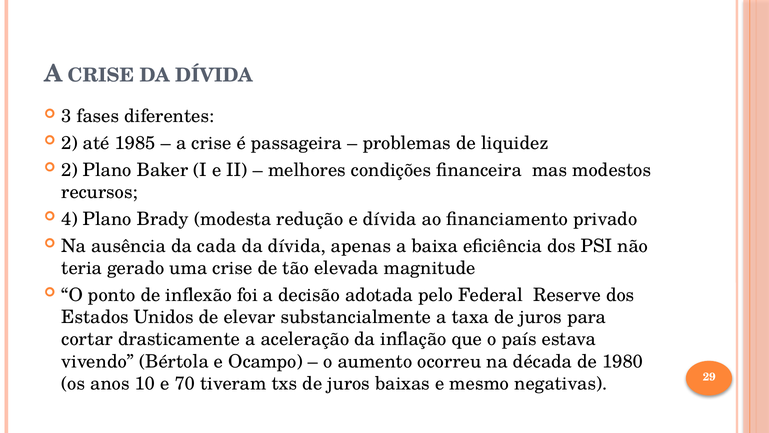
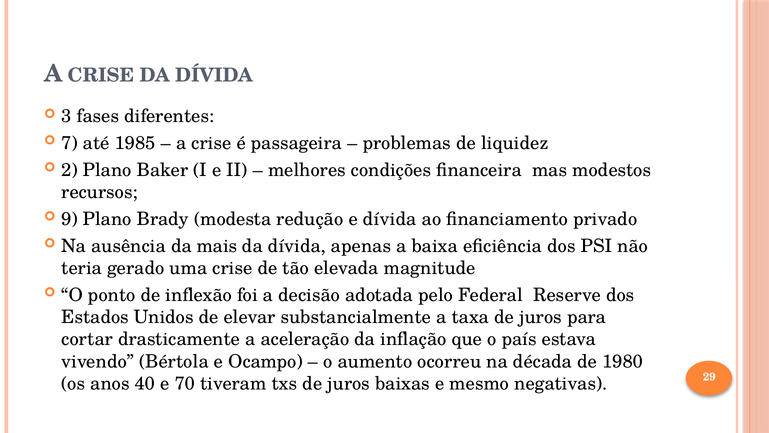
2 at (70, 143): 2 -> 7
4: 4 -> 9
cada: cada -> mais
10: 10 -> 40
